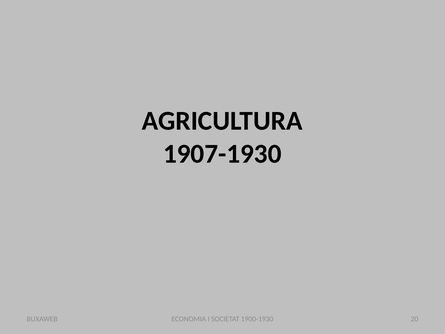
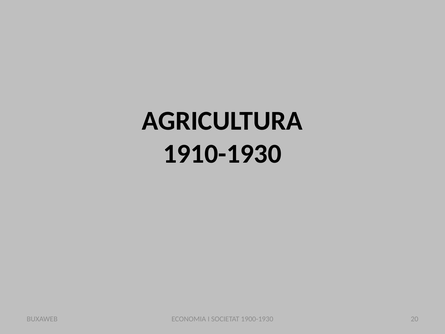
1907-1930: 1907-1930 -> 1910-1930
